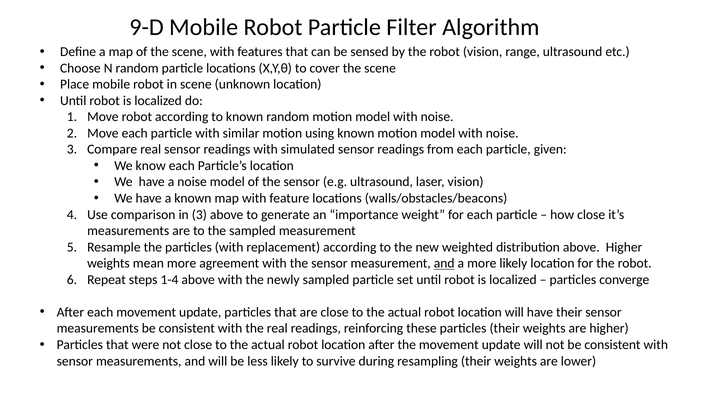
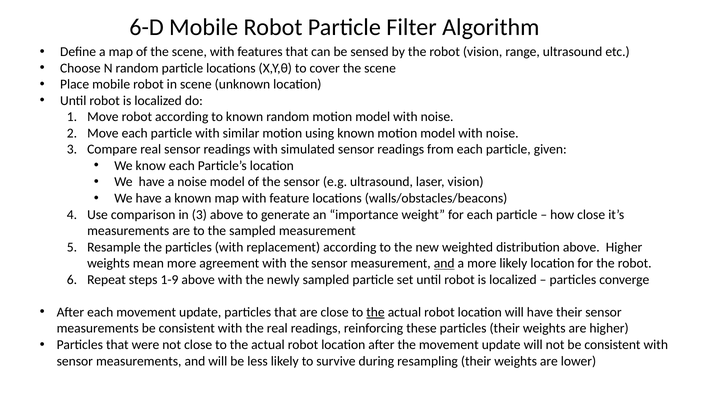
9-D: 9-D -> 6-D
1-4: 1-4 -> 1-9
the at (375, 312) underline: none -> present
